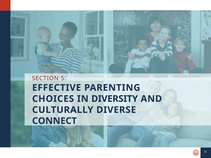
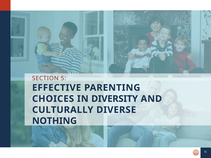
CONNECT: CONNECT -> NOTHING
